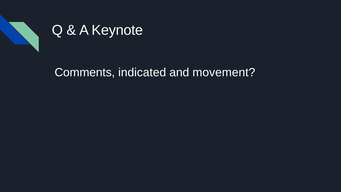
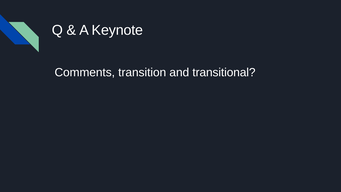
indicated: indicated -> transition
movement: movement -> transitional
